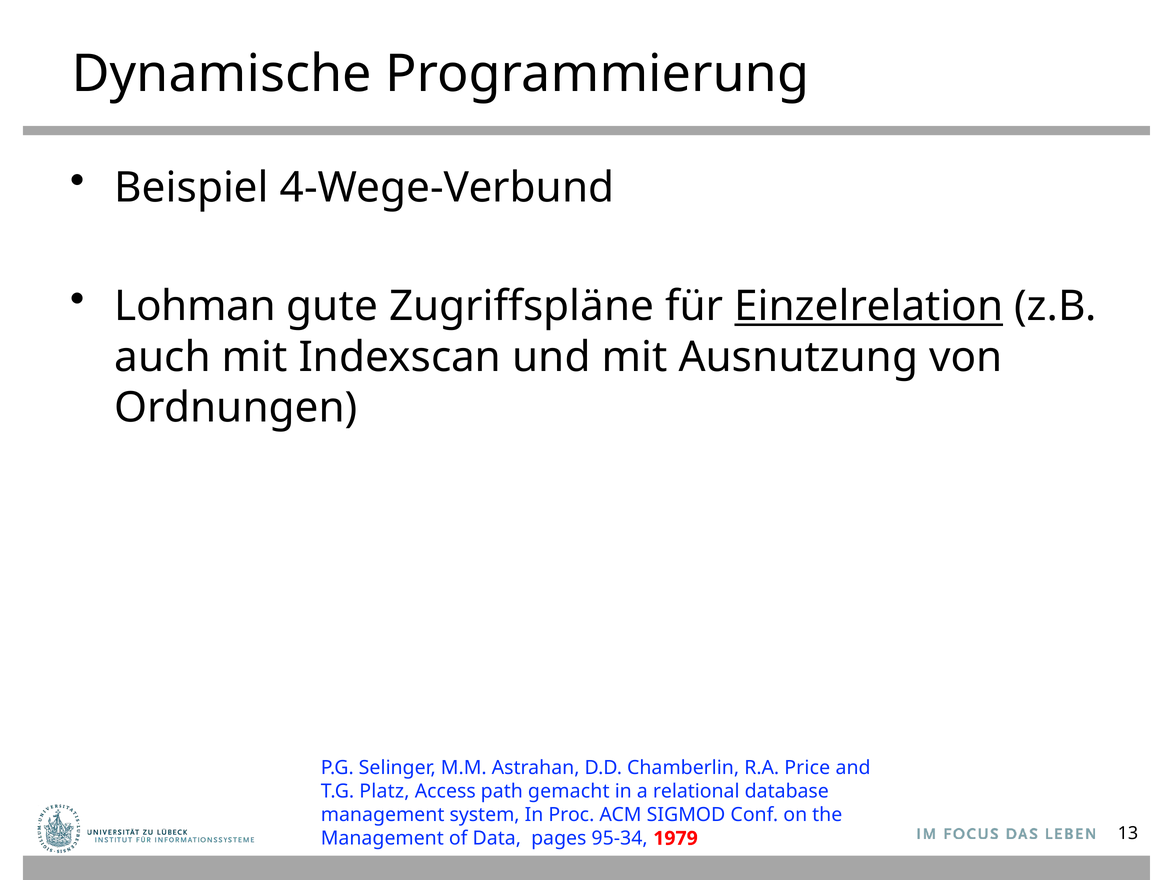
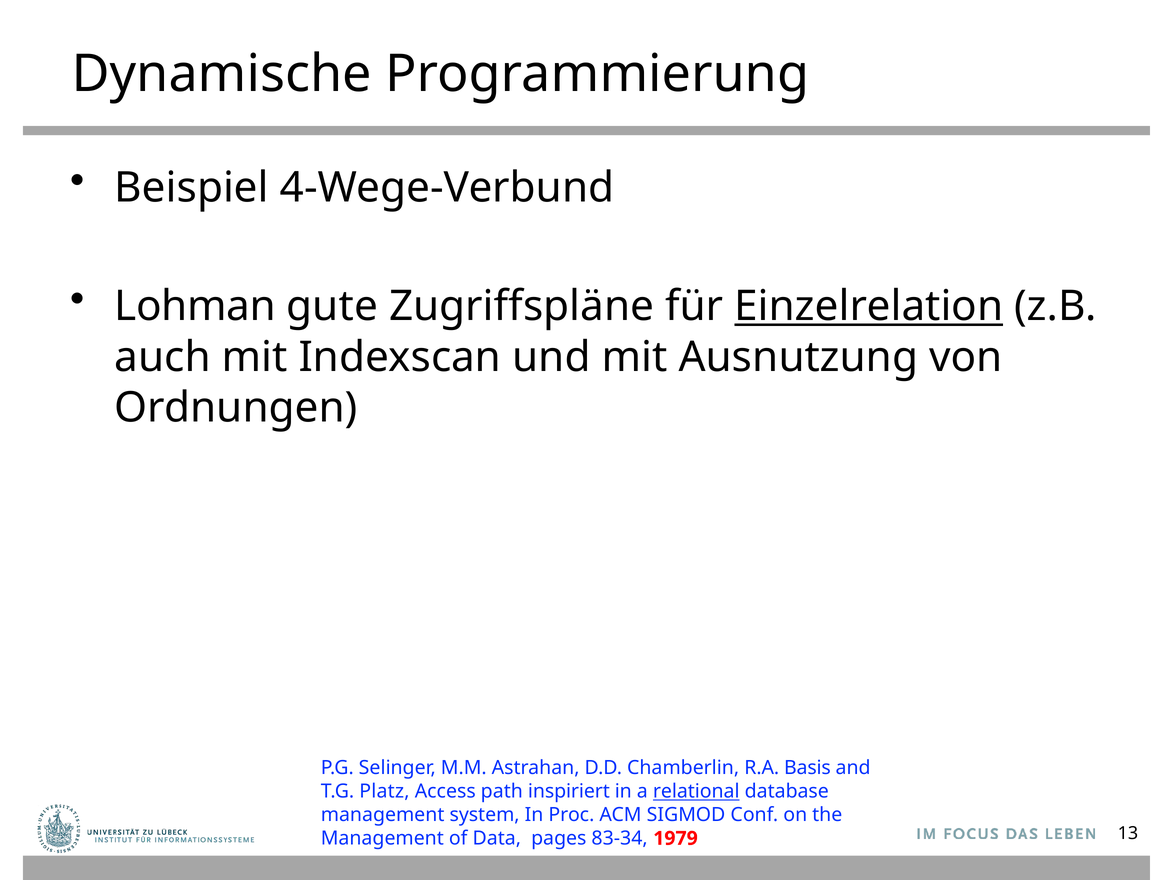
Price: Price -> Basis
gemacht: gemacht -> inspiriert
relational underline: none -> present
95-34: 95-34 -> 83-34
